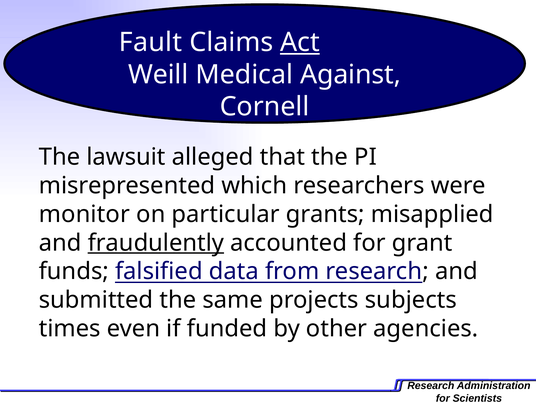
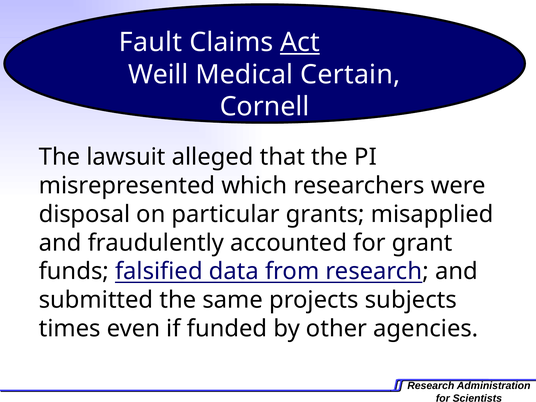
Against: Against -> Certain
monitor: monitor -> disposal
fraudulently underline: present -> none
